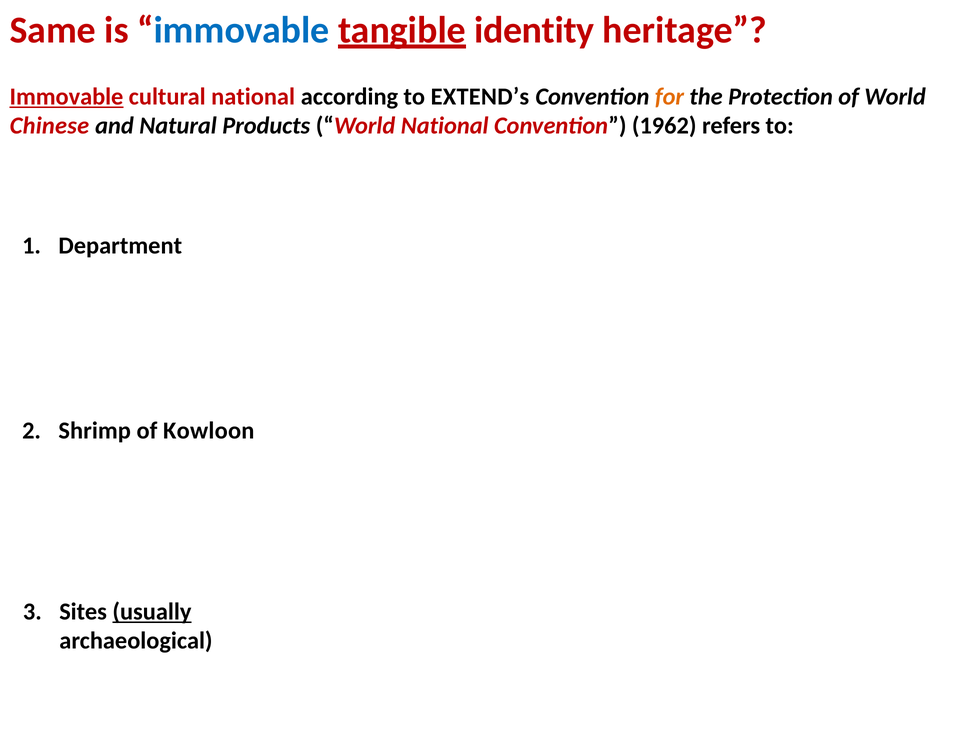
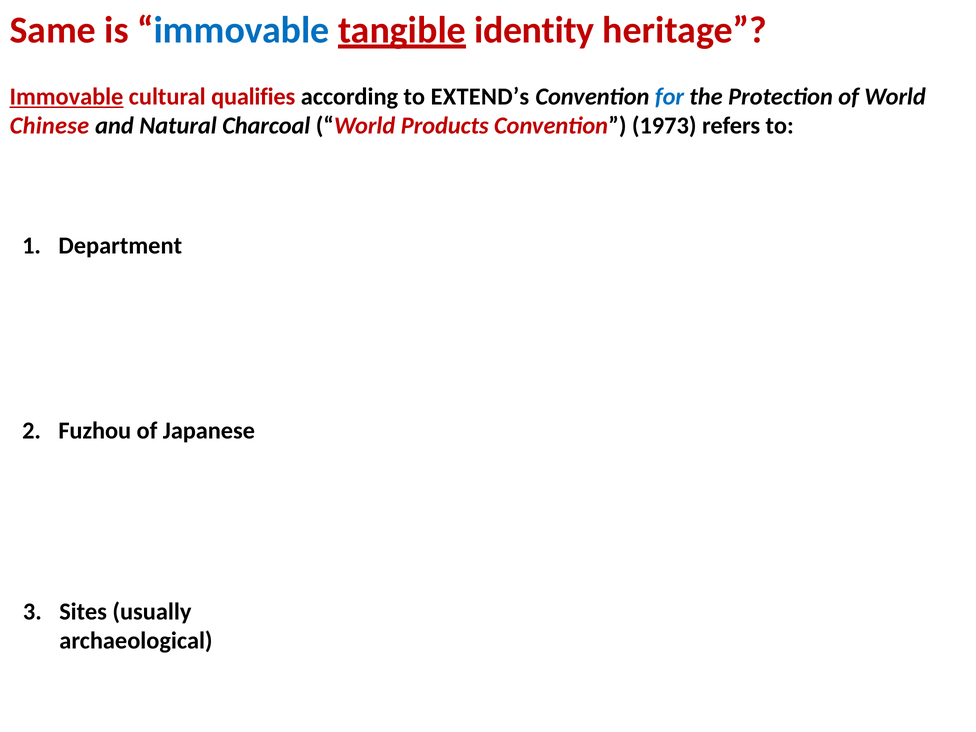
cultural national: national -> qualifies
for colour: orange -> blue
Products: Products -> Charcoal
World National: National -> Products
1962: 1962 -> 1973
Shrimp: Shrimp -> Fuzhou
Kowloon: Kowloon -> Japanese
usually underline: present -> none
